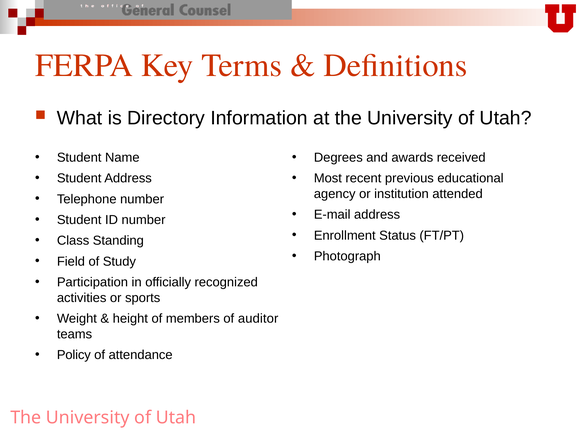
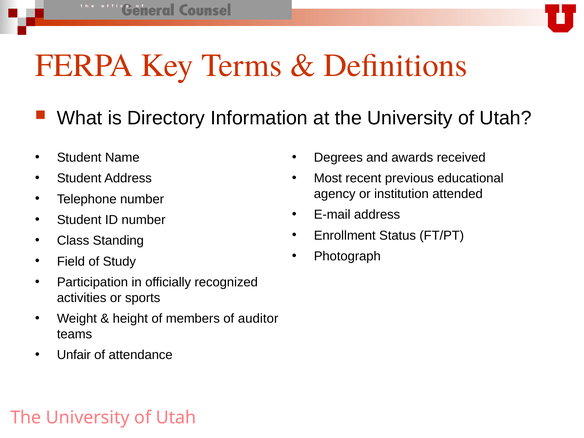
Policy: Policy -> Unfair
